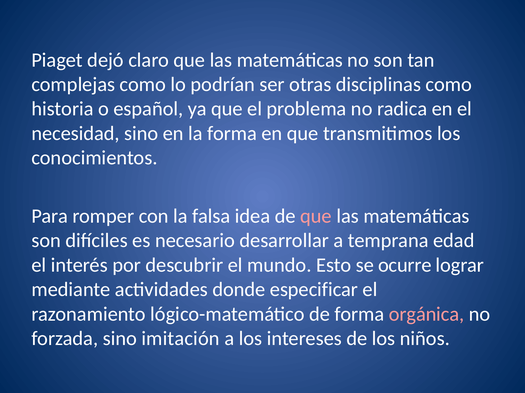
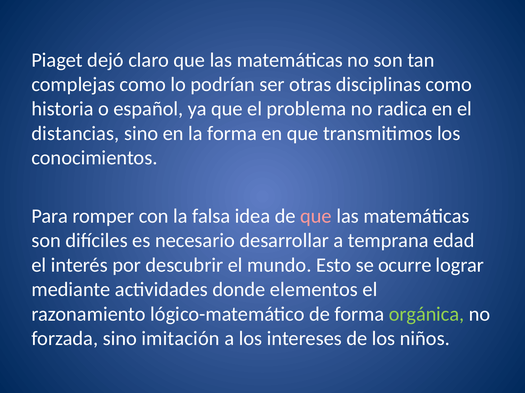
necesidad: necesidad -> distancias
especificar: especificar -> elementos
orgánica colour: pink -> light green
